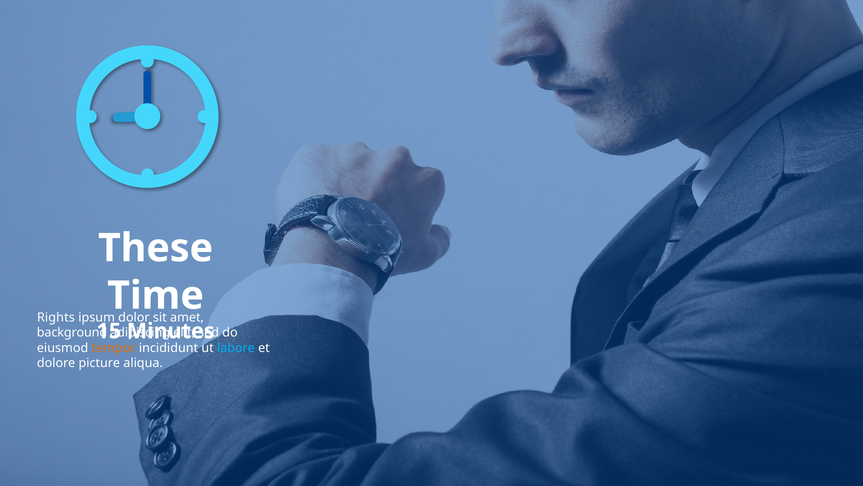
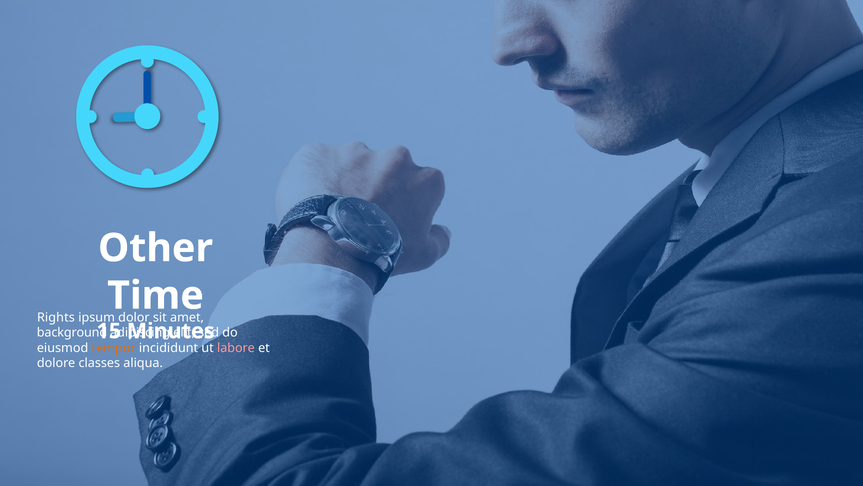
These: These -> Other
labore colour: light blue -> pink
picture: picture -> classes
